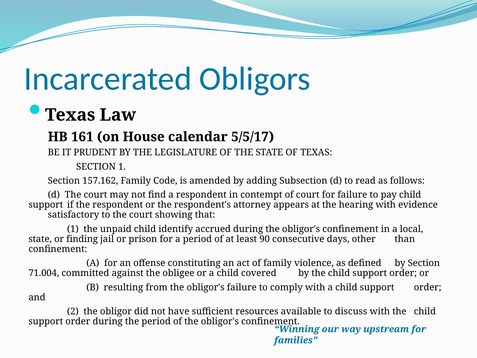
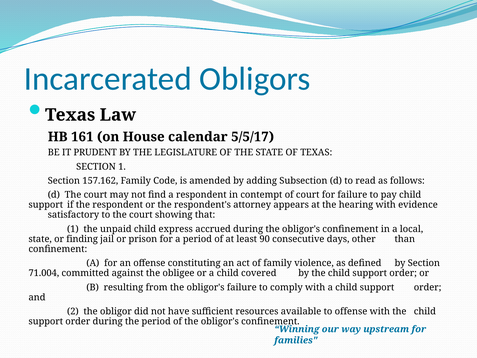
identify: identify -> express
to discuss: discuss -> offense
